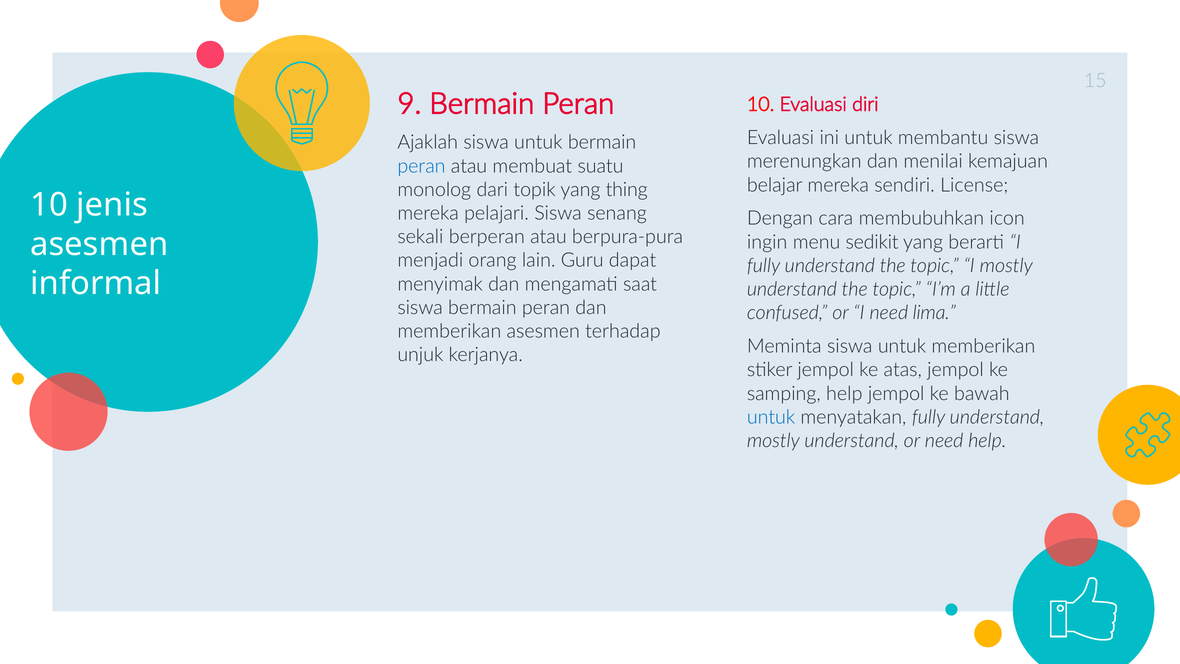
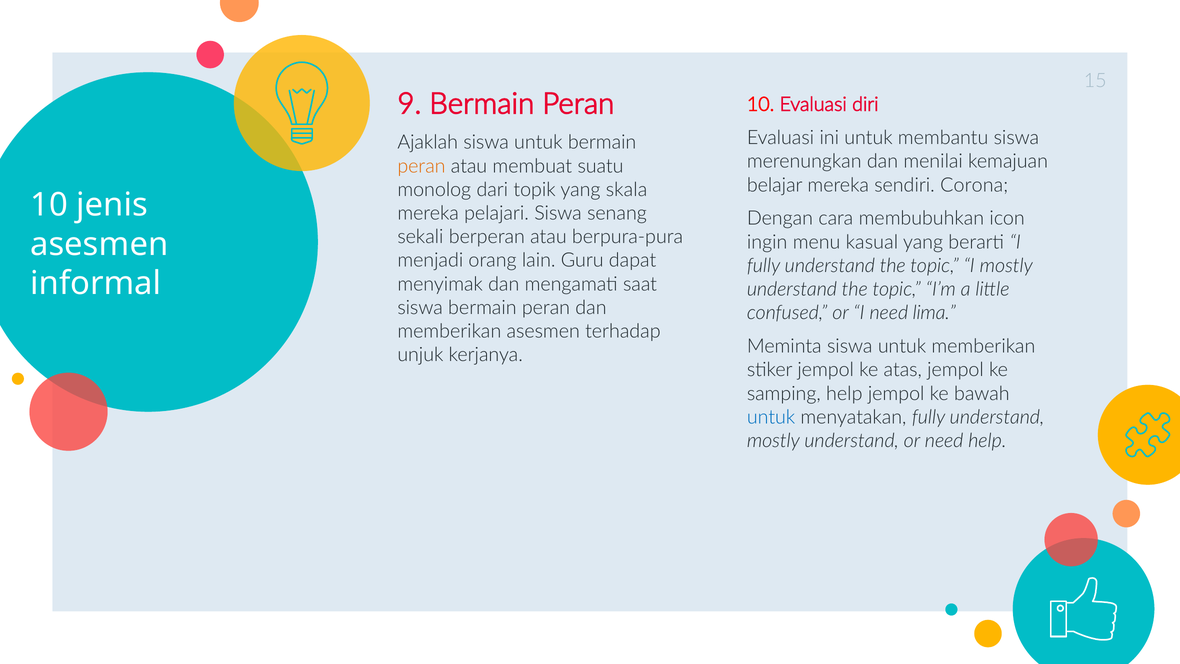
peran at (421, 166) colour: blue -> orange
License: License -> Corona
thing: thing -> skala
sedikit: sedikit -> kasual
